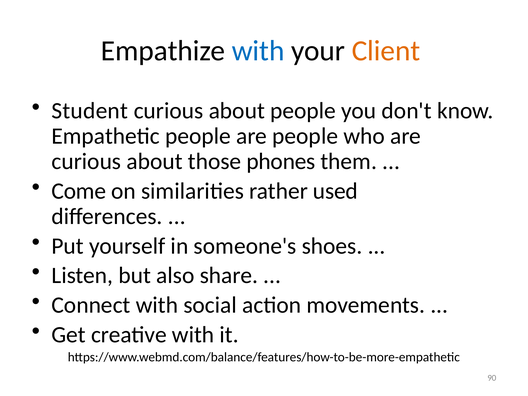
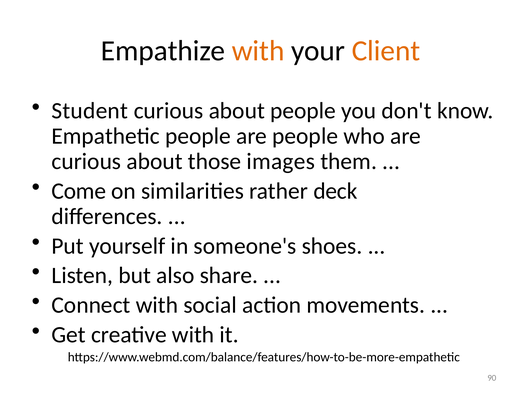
with at (258, 51) colour: blue -> orange
phones: phones -> images
used: used -> deck
